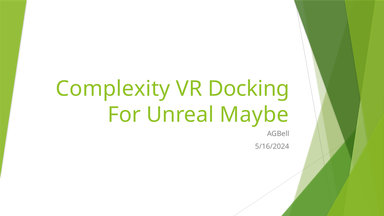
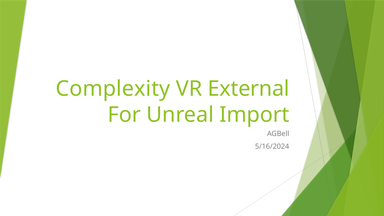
Docking: Docking -> External
Maybe: Maybe -> Import
